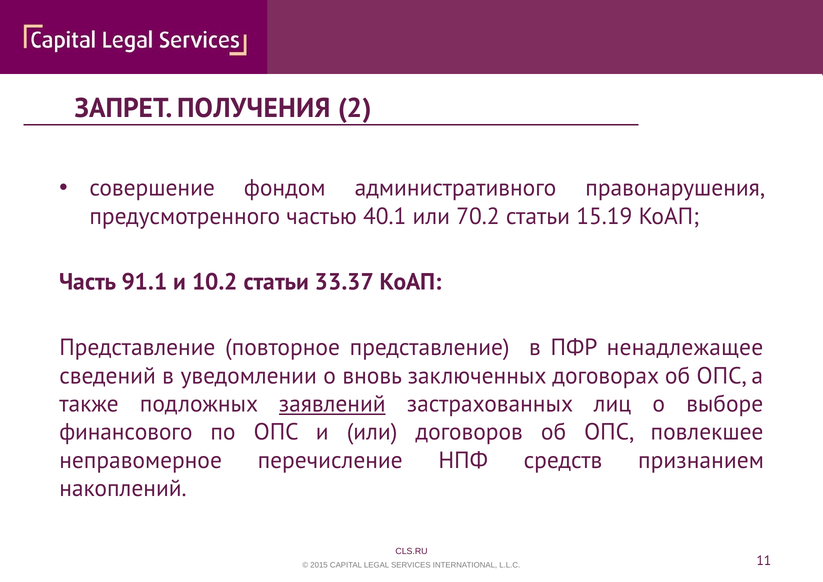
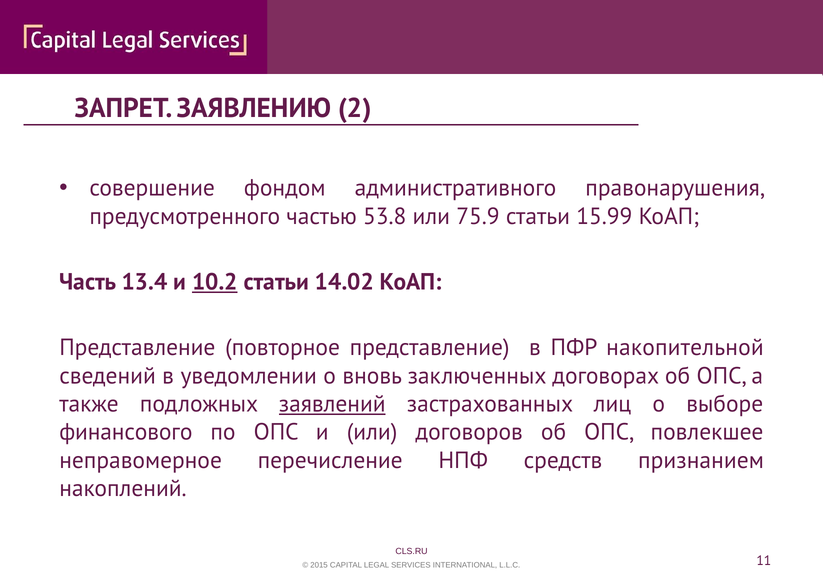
ПОЛУЧЕНИЯ: ПОЛУЧЕНИЯ -> ЗАЯВЛЕНИЮ
40.1: 40.1 -> 53.8
70.2: 70.2 -> 75.9
15.19: 15.19 -> 15.99
91.1: 91.1 -> 13.4
10.2 underline: none -> present
33.37: 33.37 -> 14.02
ненадлежащее: ненадлежащее -> накопительной
